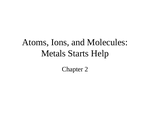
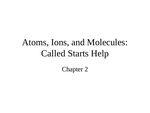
Metals: Metals -> Called
